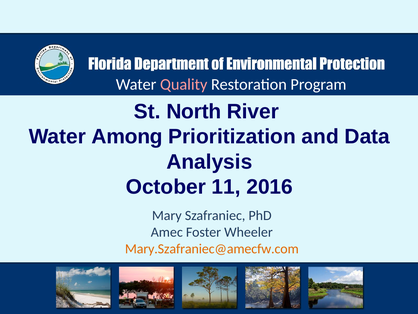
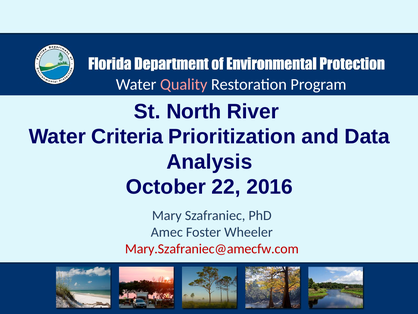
Among: Among -> Criteria
11: 11 -> 22
Mary.Szafraniec@amecfw.com colour: orange -> red
